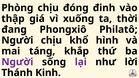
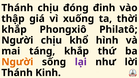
Phòng at (17, 8): Phòng -> Thánh
đang at (14, 30): đang -> khắp
Người at (17, 62) colour: purple -> orange
